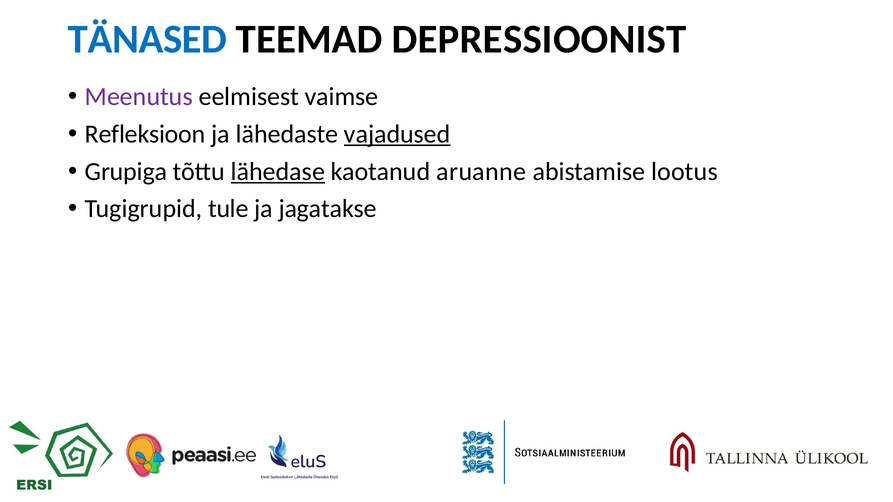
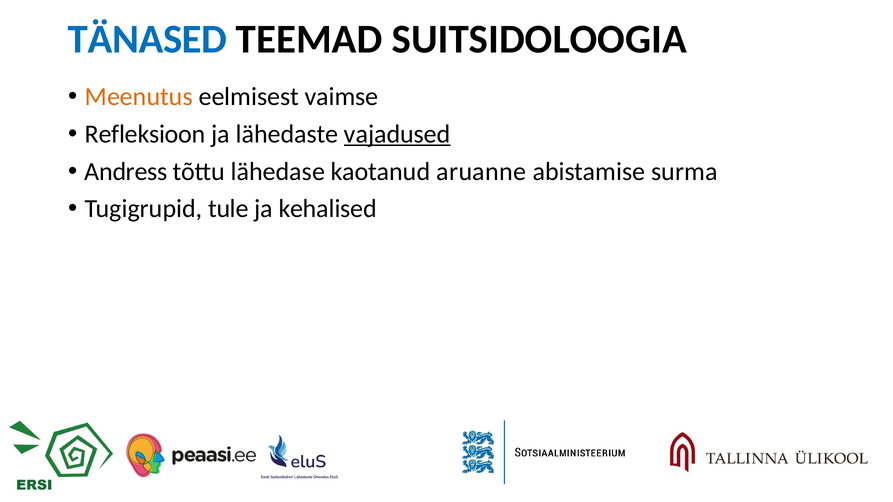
DEPRESSIOONIST: DEPRESSIOONIST -> SUITSIDOLOOGIA
Meenutus colour: purple -> orange
Grupiga: Grupiga -> Andress
lähedase underline: present -> none
lootus: lootus -> surma
jagatakse: jagatakse -> kehalised
